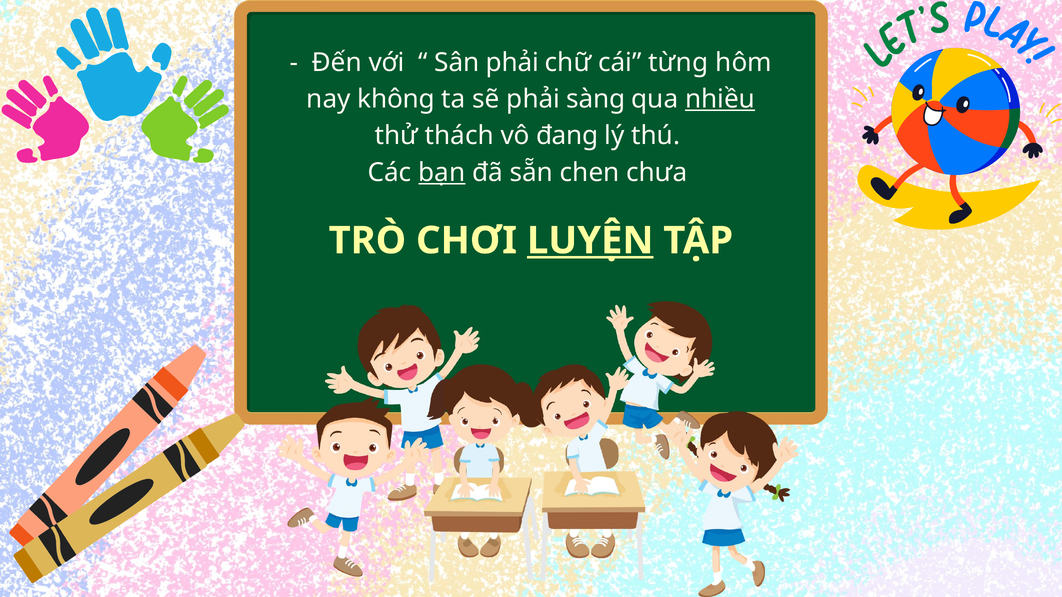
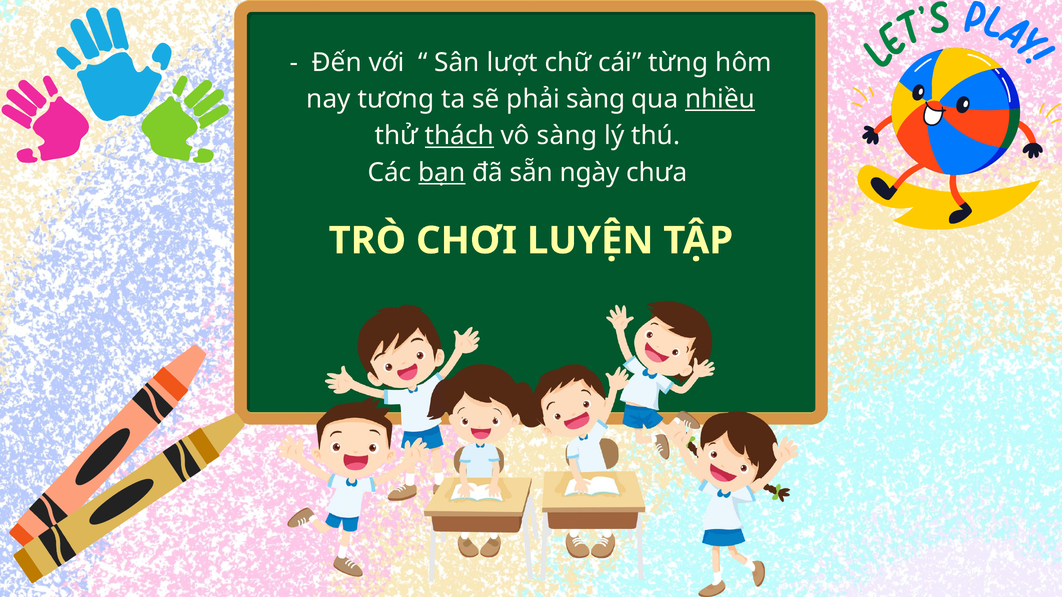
Sân phải: phải -> lượt
không: không -> tương
thách underline: none -> present
vô đang: đang -> sàng
chen: chen -> ngày
LUYỆN underline: present -> none
